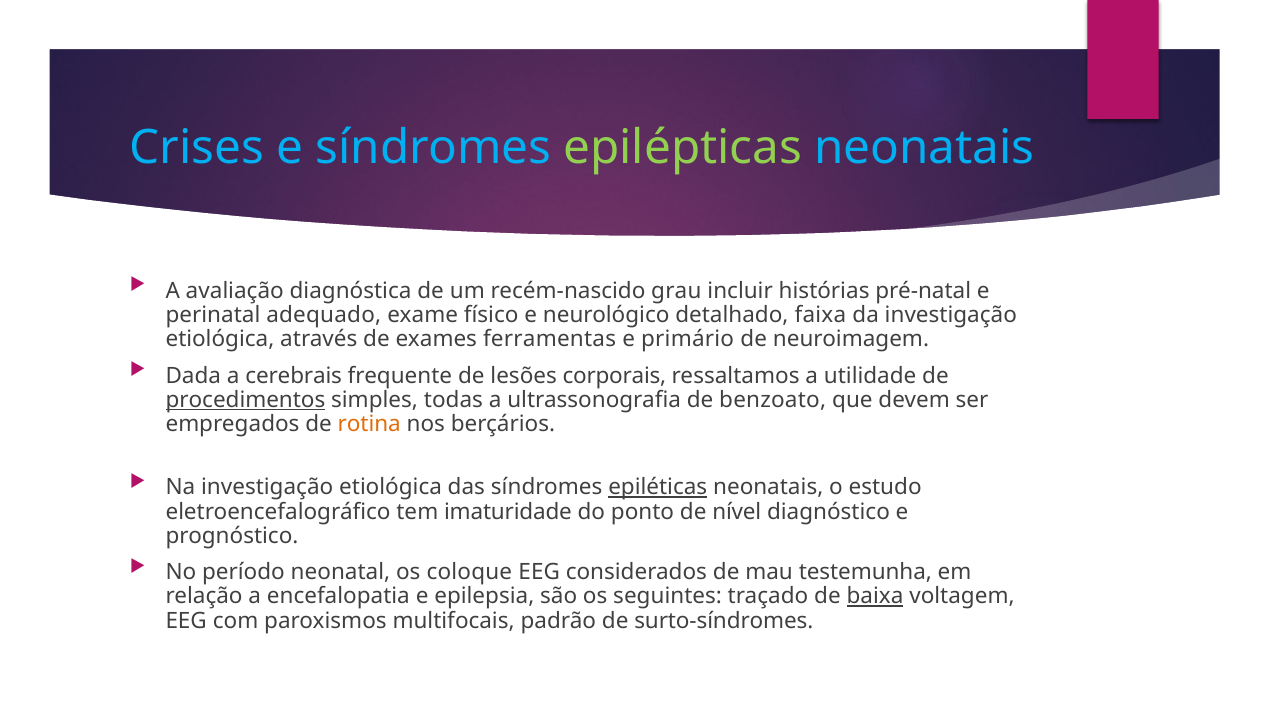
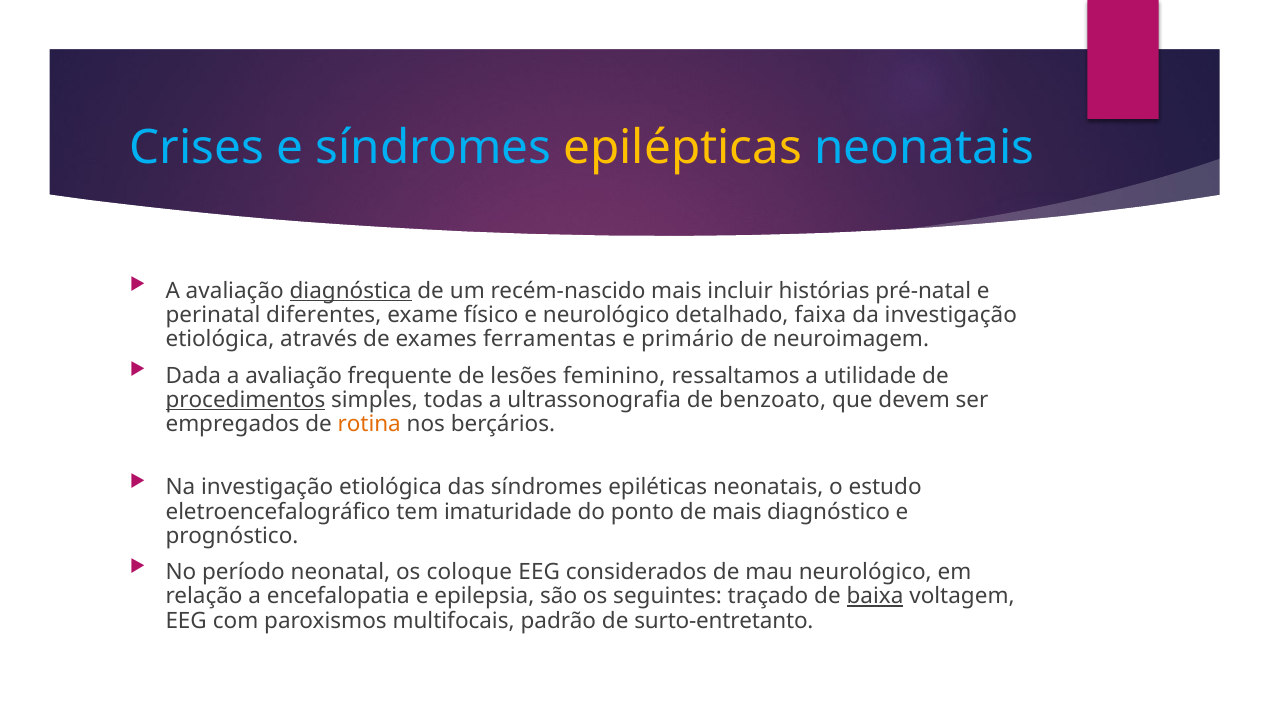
epilépticas colour: light green -> yellow
diagnóstica underline: none -> present
recém-nascido grau: grau -> mais
adequado: adequado -> diferentes
Dada a cerebrais: cerebrais -> avaliação
corporais: corporais -> feminino
epiléticas underline: present -> none
de nível: nível -> mais
mau testemunha: testemunha -> neurológico
surto-síndromes: surto-síndromes -> surto-entretanto
